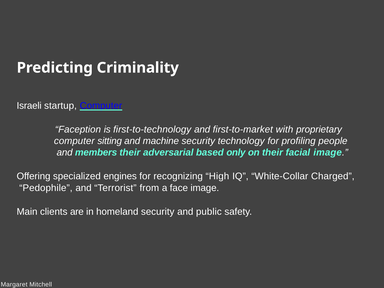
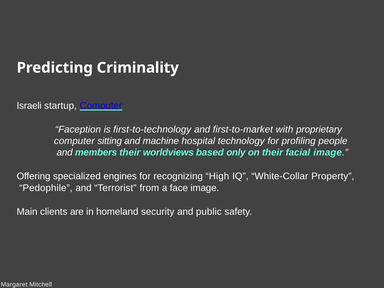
machine security: security -> hospital
adversarial: adversarial -> worldviews
Charged: Charged -> Property
